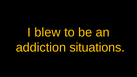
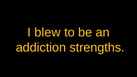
situations: situations -> strengths
